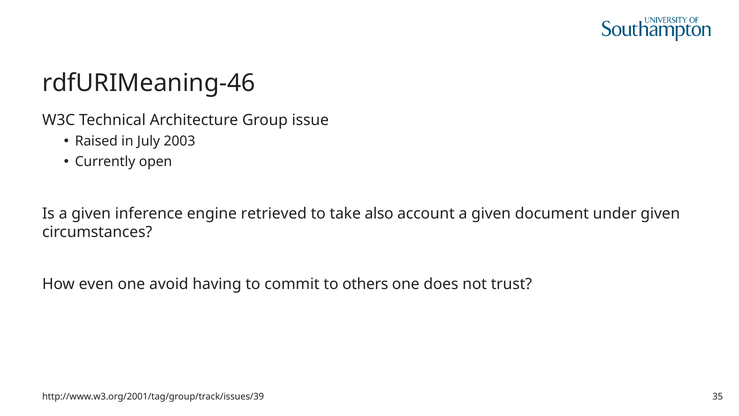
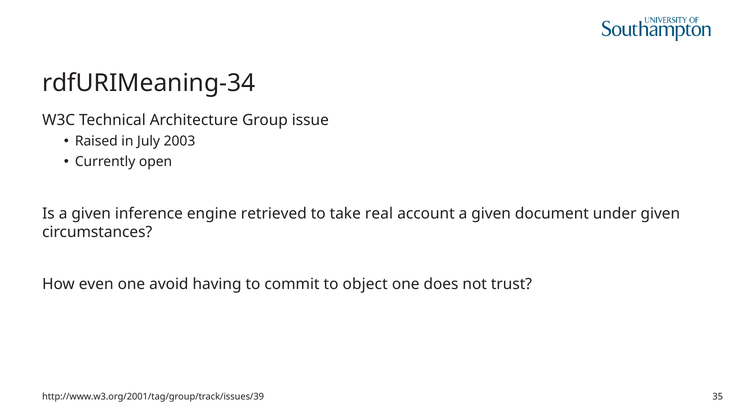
rdfURIMeaning-46: rdfURIMeaning-46 -> rdfURIMeaning-34
also: also -> real
others: others -> object
